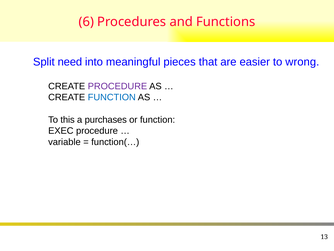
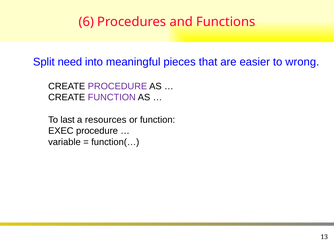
FUNCTION at (112, 97) colour: blue -> purple
this: this -> last
purchases: purchases -> resources
